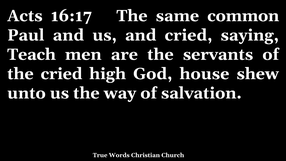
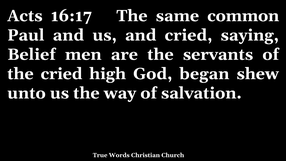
Teach: Teach -> Belief
house: house -> began
